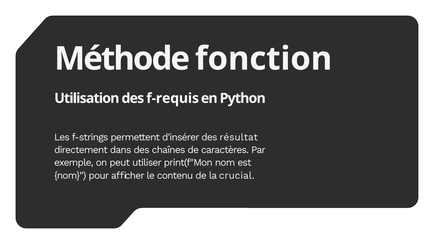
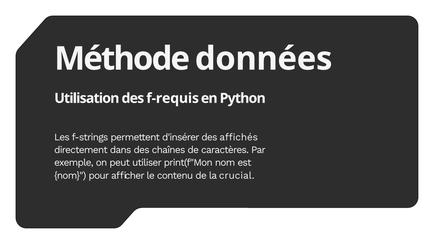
fonction: fonction -> données
résultat: résultat -> affichés
